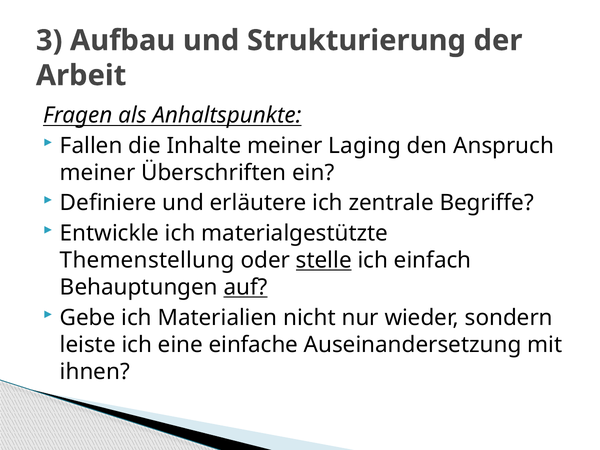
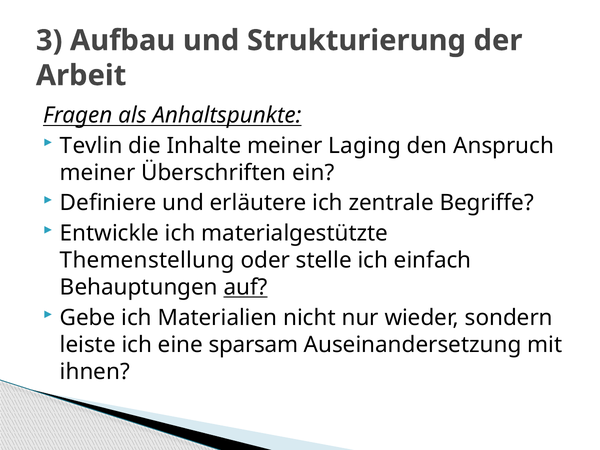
Fallen: Fallen -> Tevlin
stelle underline: present -> none
einfache: einfache -> sparsam
